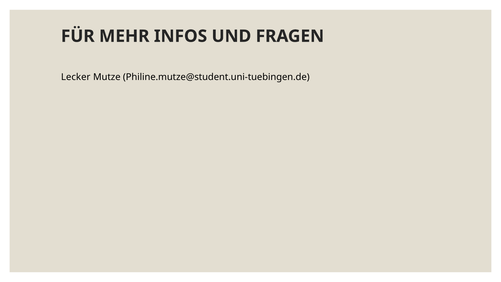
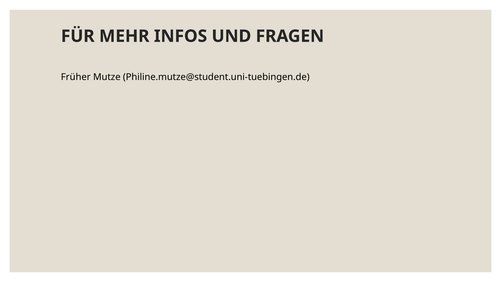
Lecker: Lecker -> Früher
